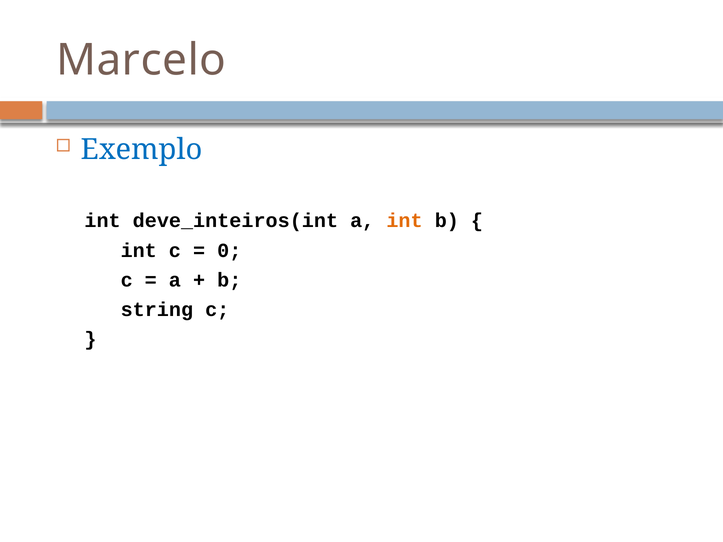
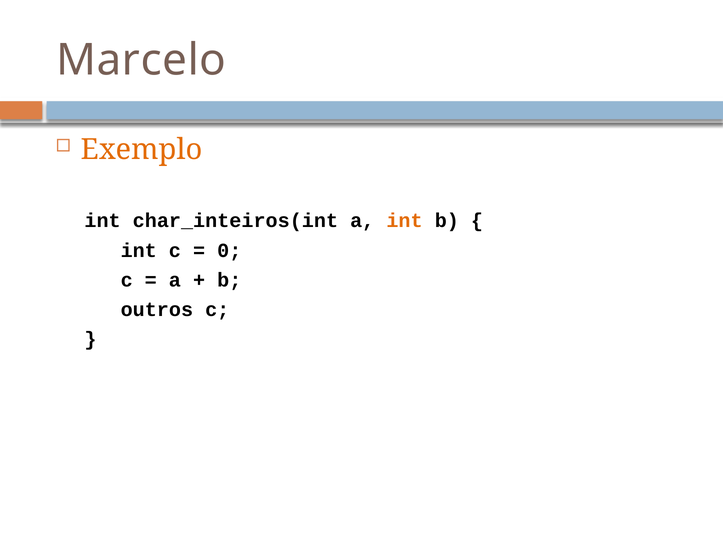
Exemplo colour: blue -> orange
deve_inteiros(int: deve_inteiros(int -> char_inteiros(int
string: string -> outros
